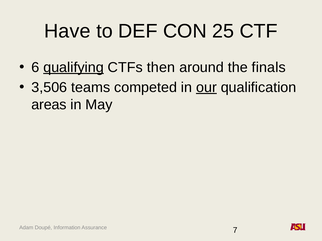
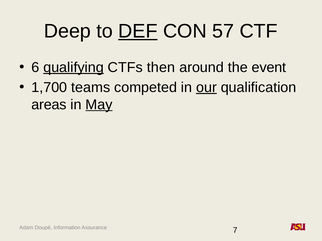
Have: Have -> Deep
DEF underline: none -> present
25: 25 -> 57
finals: finals -> event
3,506: 3,506 -> 1,700
May underline: none -> present
